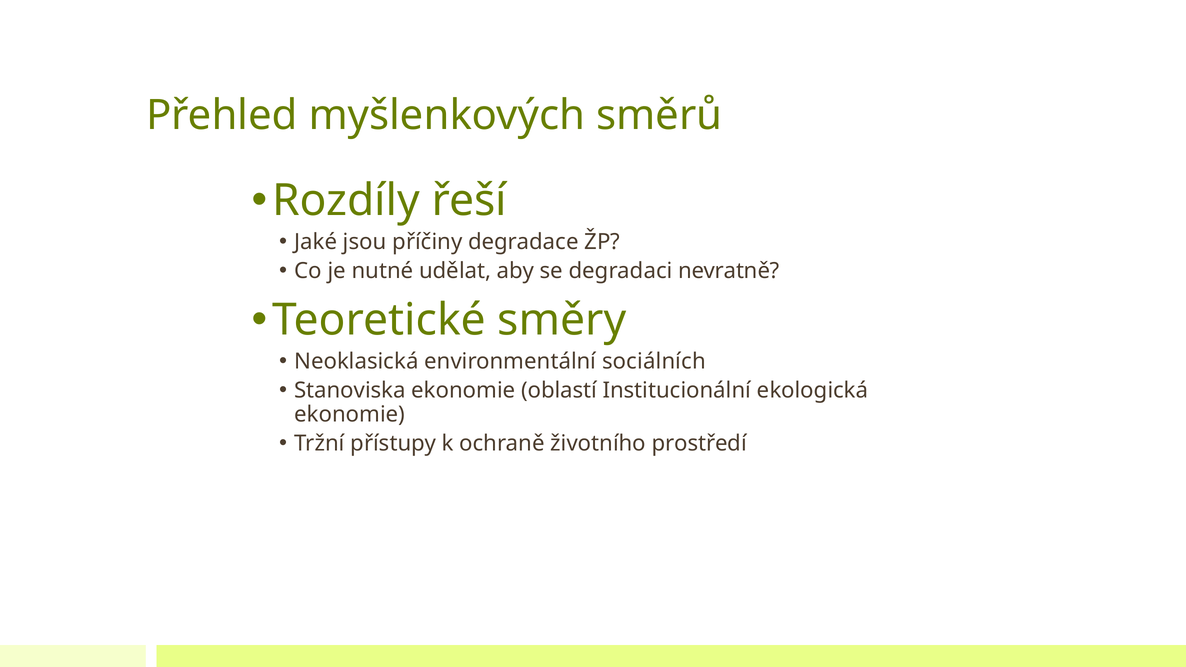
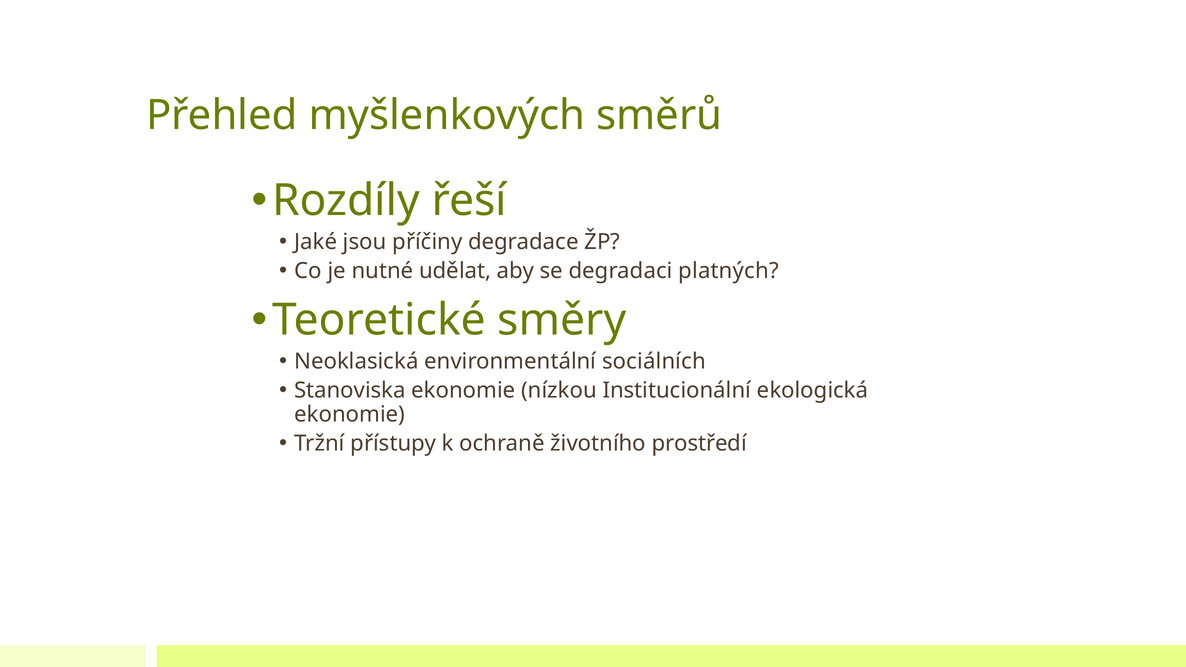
nevratně: nevratně -> platných
oblastí: oblastí -> nízkou
